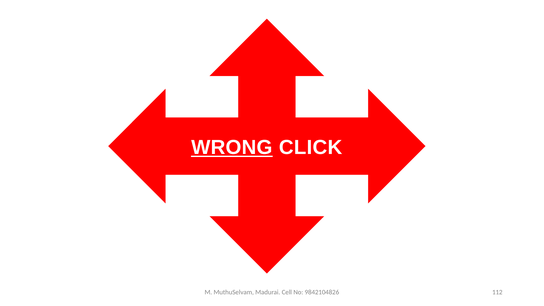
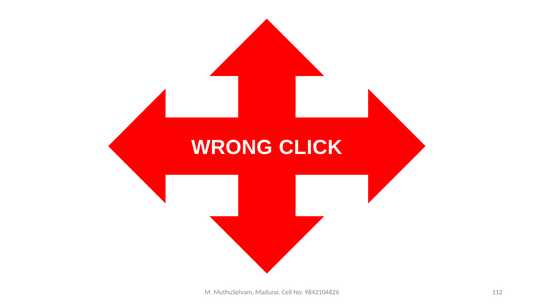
WRONG underline: present -> none
